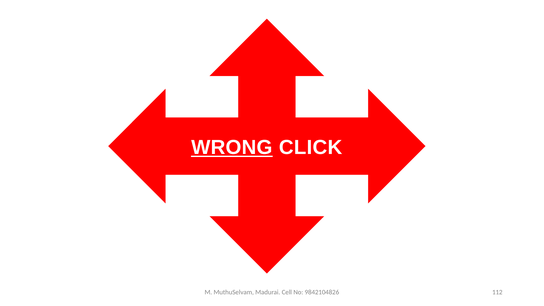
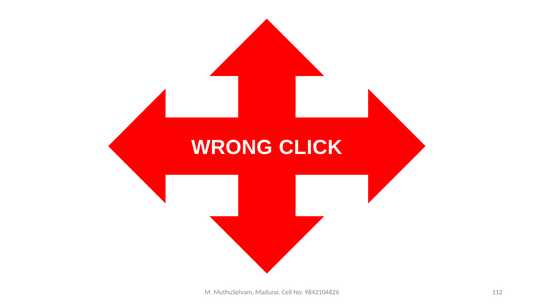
WRONG underline: present -> none
